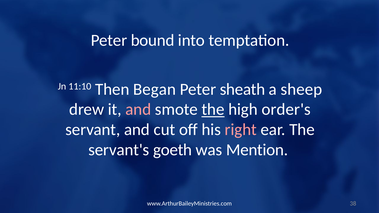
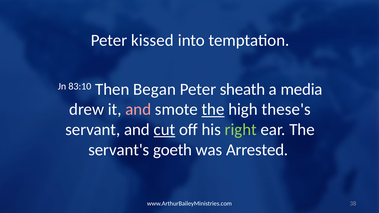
bound: bound -> kissed
11:10: 11:10 -> 83:10
sheep: sheep -> media
order's: order's -> these's
cut underline: none -> present
right colour: pink -> light green
Mention: Mention -> Arrested
